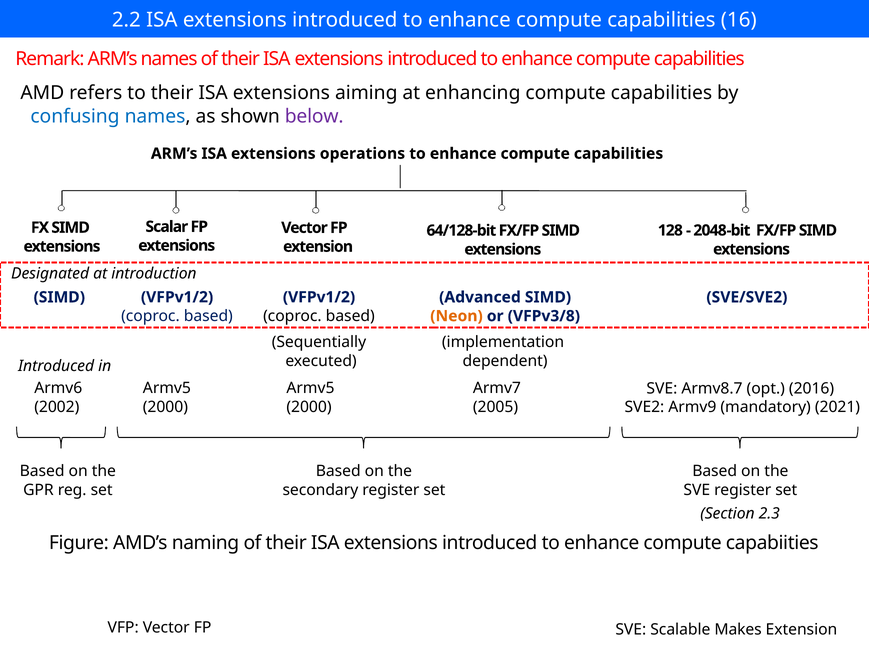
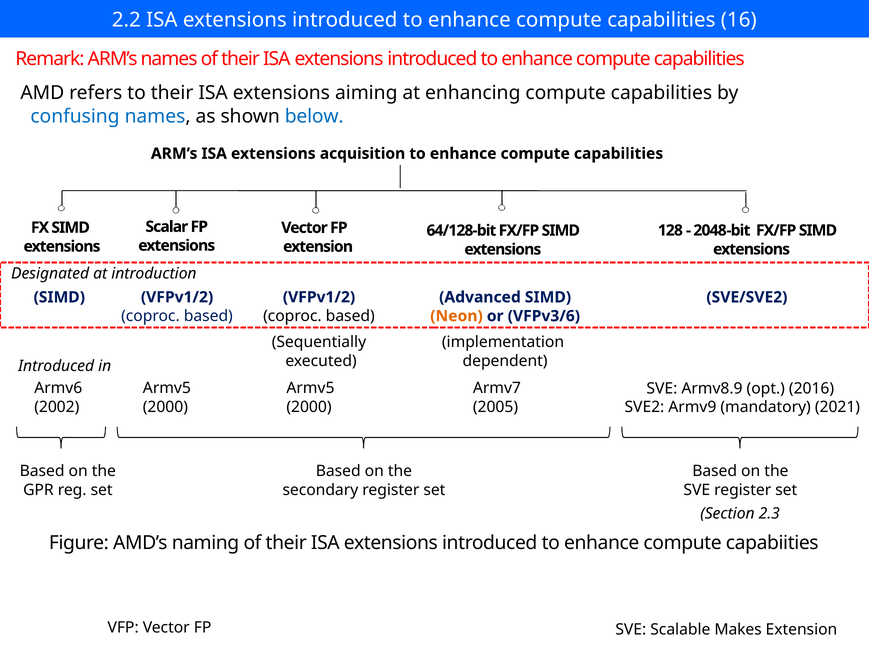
below colour: purple -> blue
operations: operations -> acquisition
VFPv3/8: VFPv3/8 -> VFPv3/6
Armv8.7: Armv8.7 -> Armv8.9
